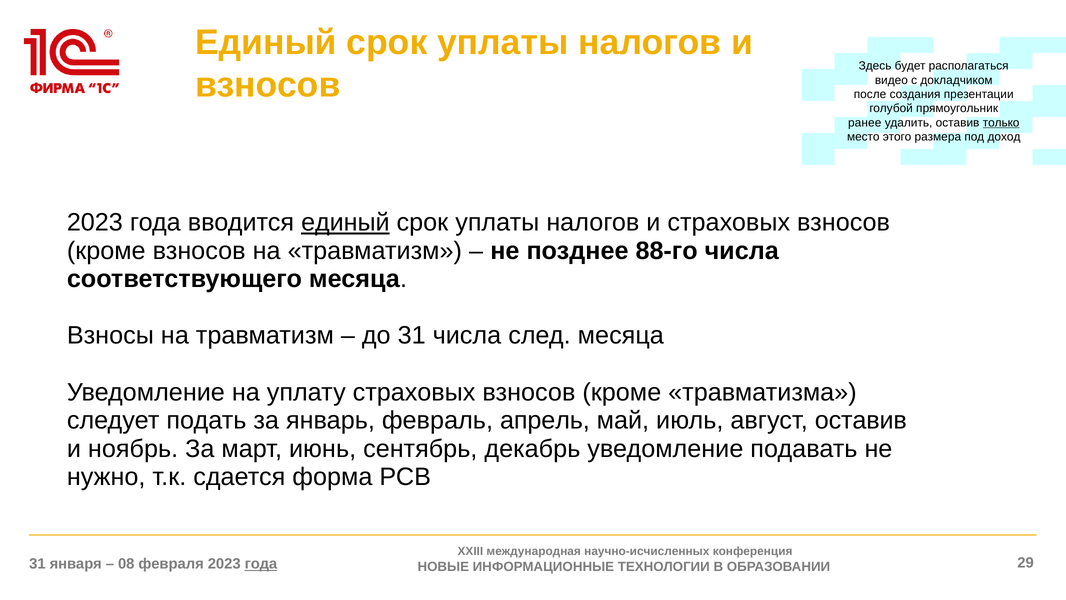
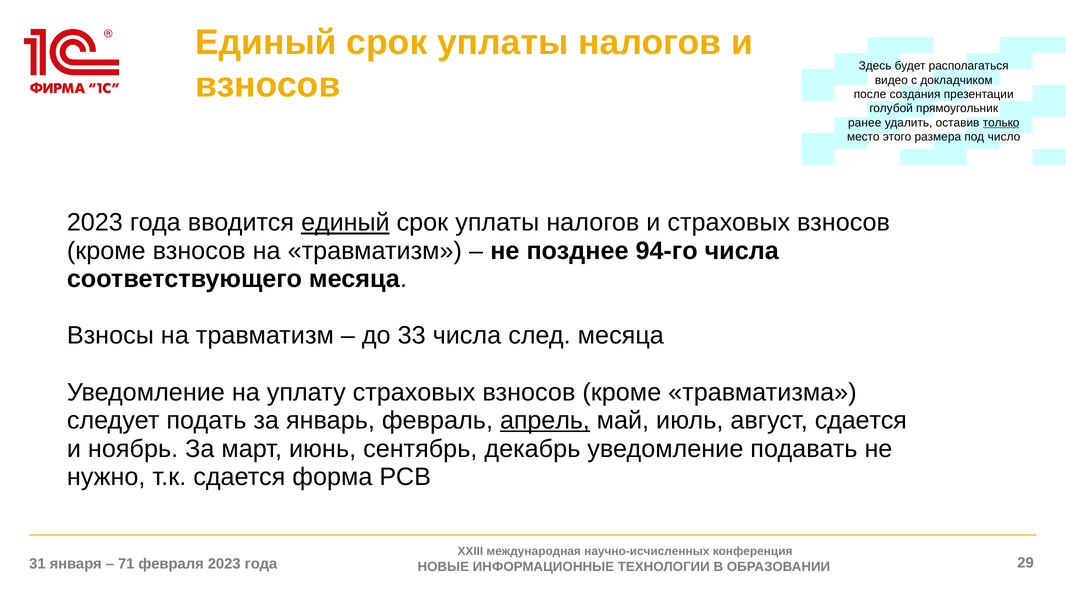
доход: доход -> число
88-го: 88-го -> 94-го
до 31: 31 -> 33
апрель underline: none -> present
август оставив: оставив -> сдается
08: 08 -> 71
года at (261, 564) underline: present -> none
